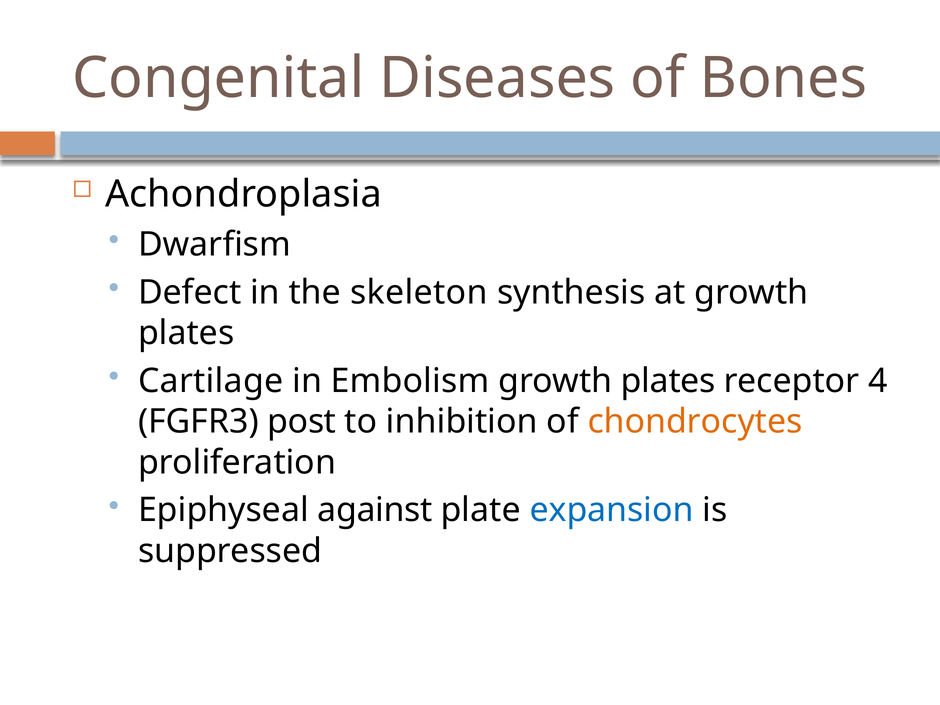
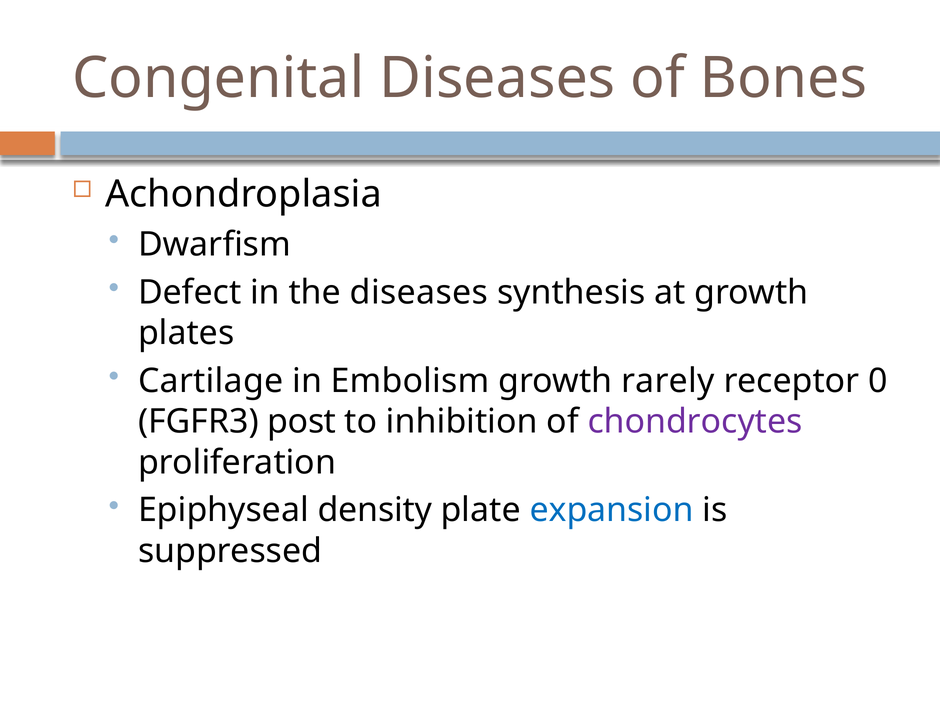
the skeleton: skeleton -> diseases
plates at (668, 381): plates -> rarely
4: 4 -> 0
chondrocytes colour: orange -> purple
against: against -> density
